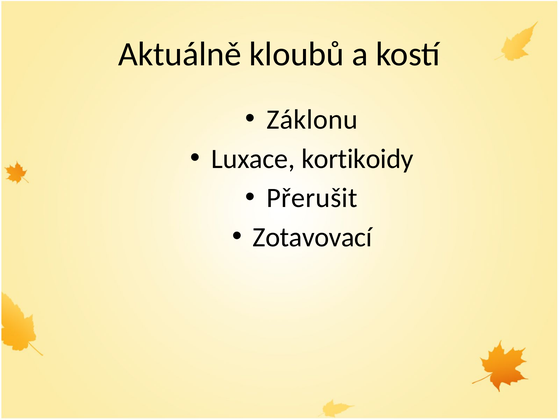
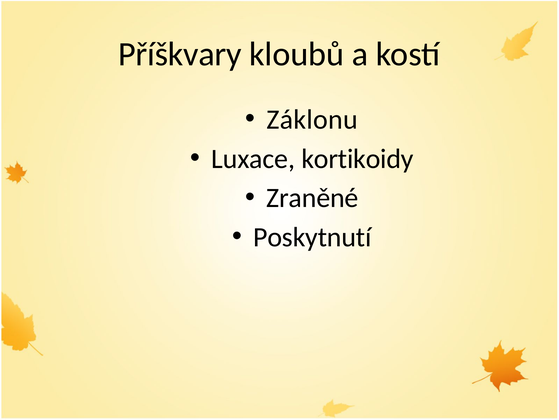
Aktuálně: Aktuálně -> Příškvary
Přerušit: Přerušit -> Zraněné
Zotavovací: Zotavovací -> Poskytnutí
